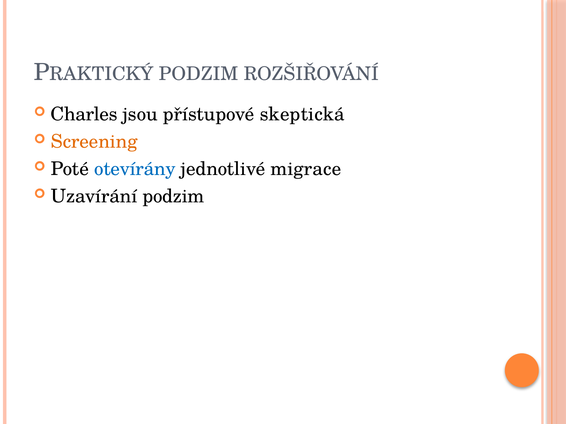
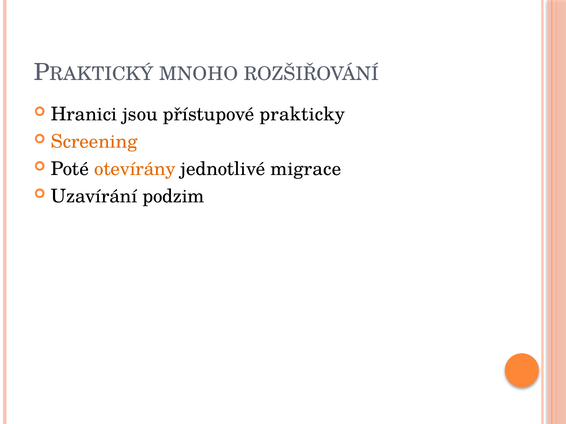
PODZIM at (199, 74): PODZIM -> MNOHO
Charles: Charles -> Hranici
skeptická: skeptická -> prakticky
otevírány colour: blue -> orange
